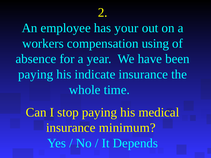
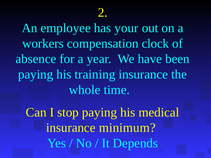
using: using -> clock
indicate: indicate -> training
